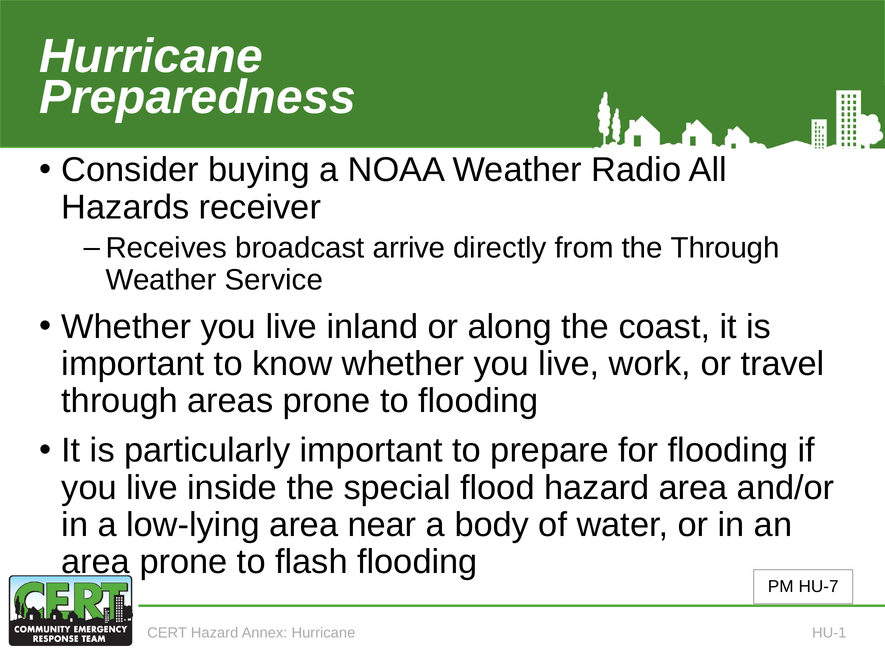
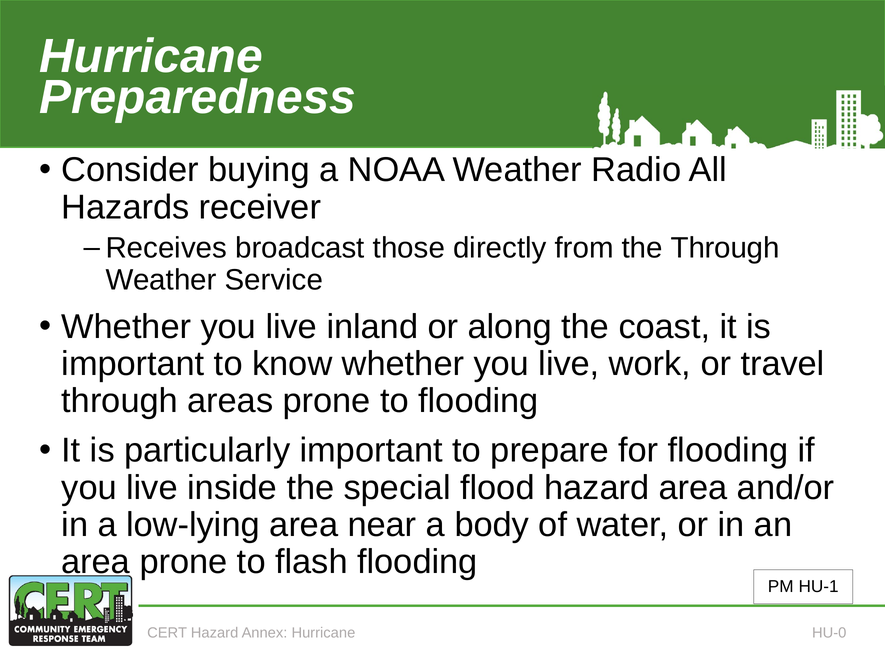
arrive: arrive -> those
HU-7: HU-7 -> HU-1
HU-1: HU-1 -> HU-0
